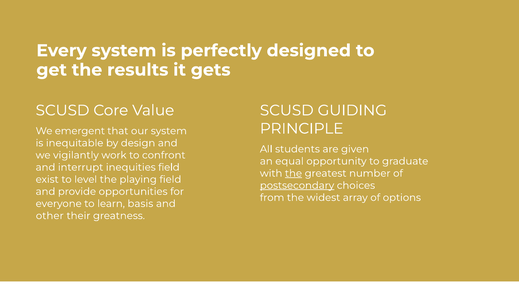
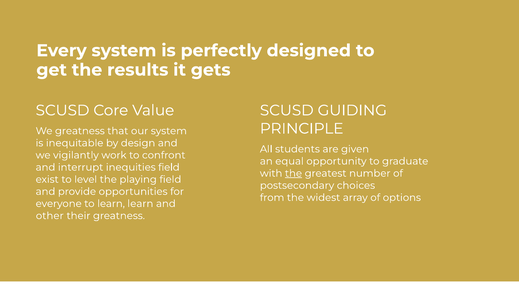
We emergent: emergent -> greatness
postsecondary underline: present -> none
learn basis: basis -> learn
